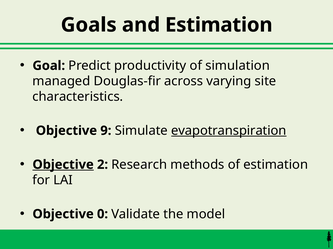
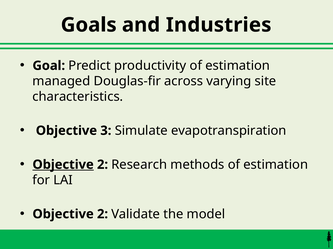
and Estimation: Estimation -> Industries
productivity of simulation: simulation -> estimation
9: 9 -> 3
evapotranspiration underline: present -> none
0 at (103, 215): 0 -> 2
